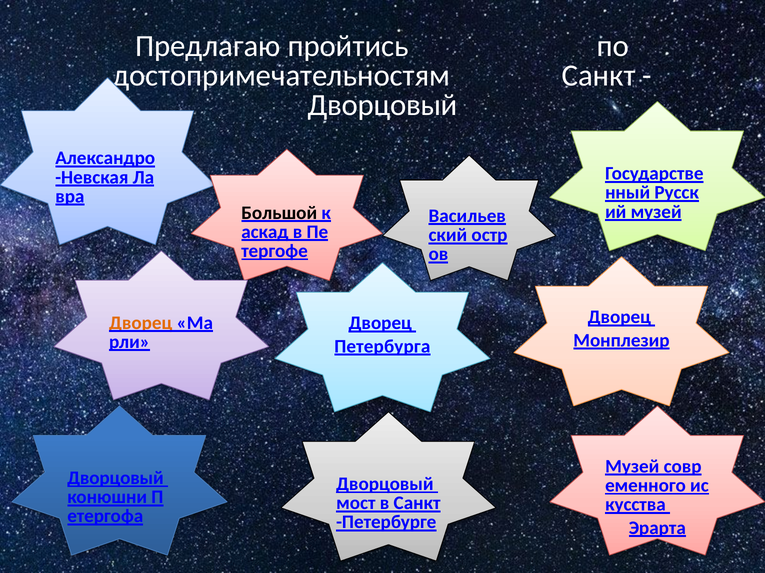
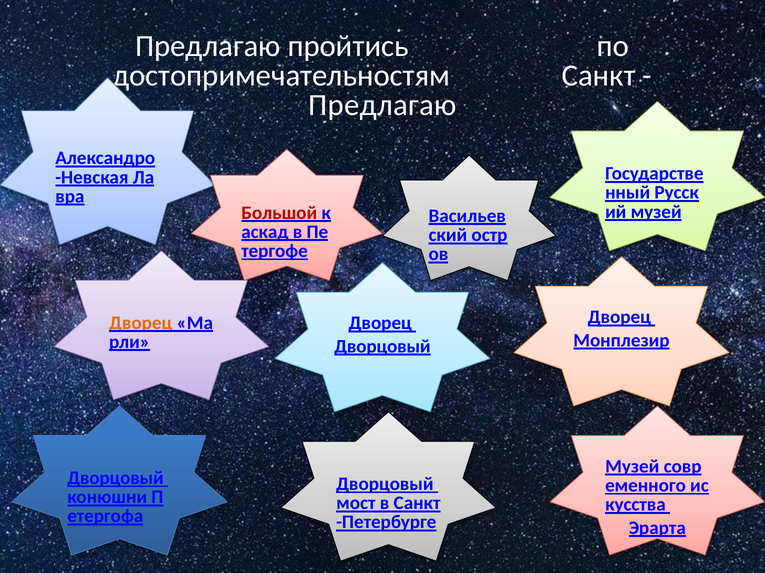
Дворцовый at (383, 105): Дворцовый -> Предлагаю
Большой colour: black -> red
Петербурга at (382, 347): Петербурга -> Дворцовый
